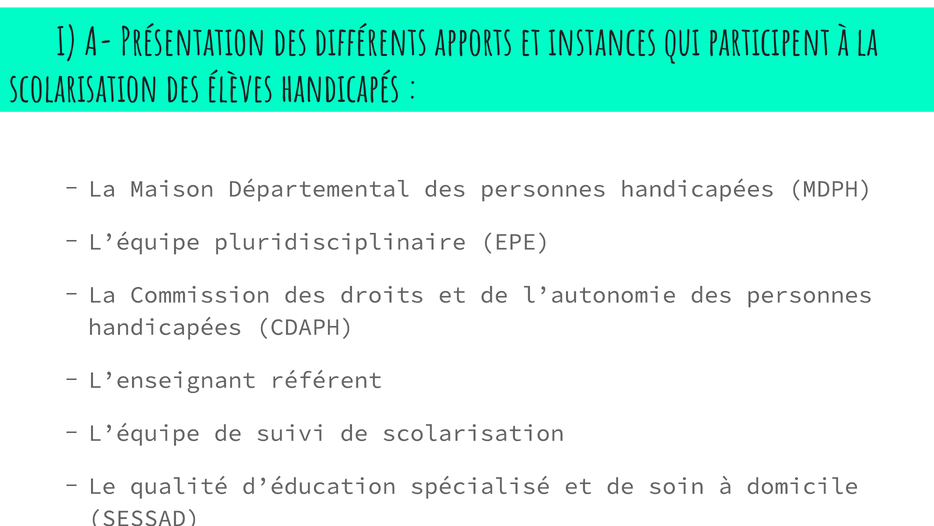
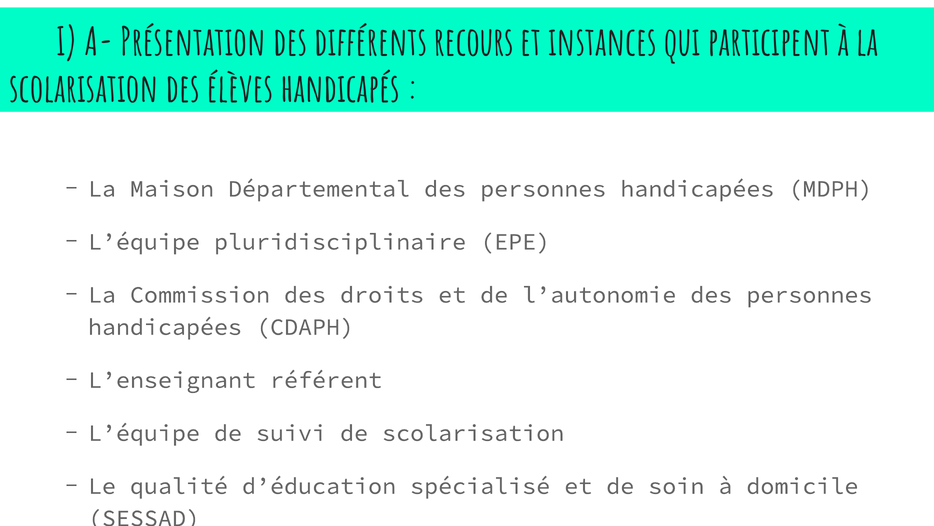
apports: apports -> recours
